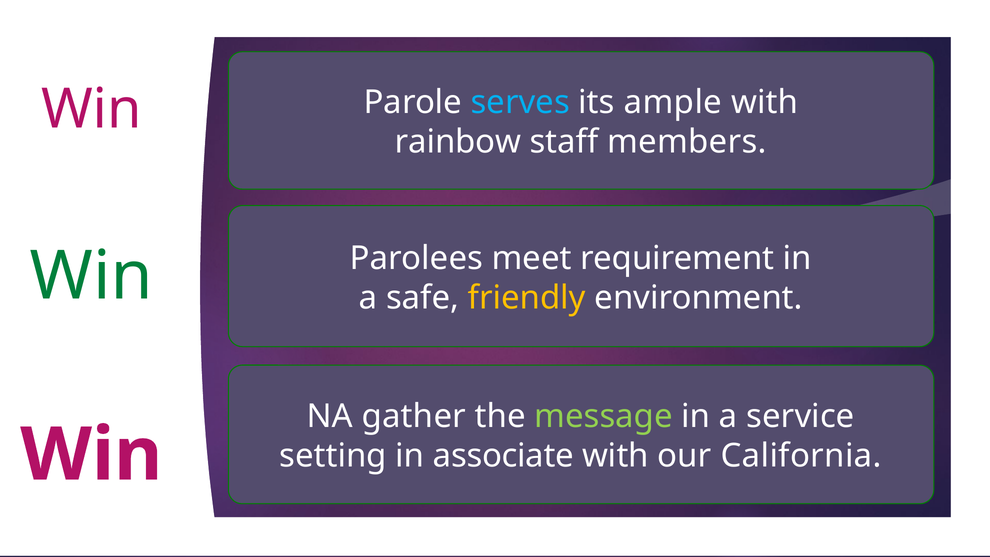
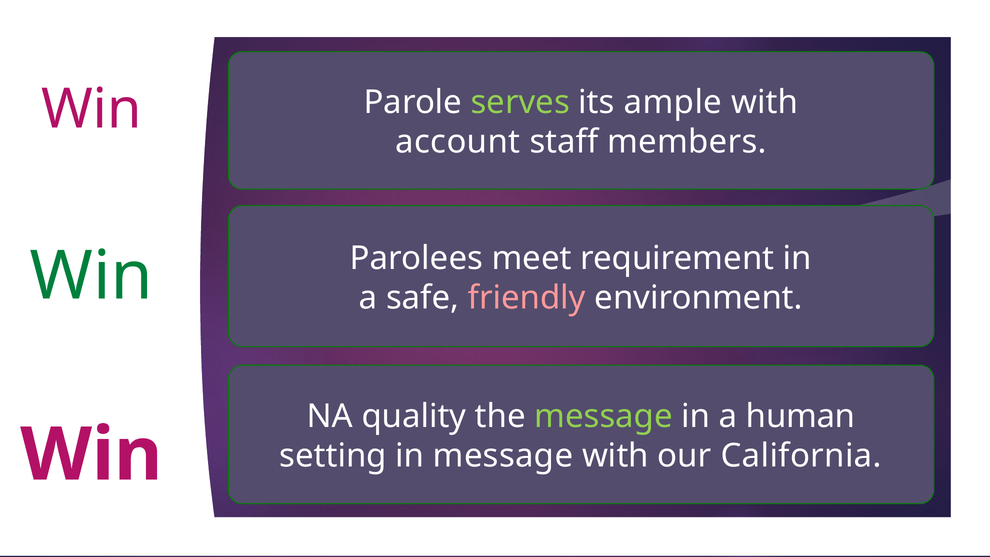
serves colour: light blue -> light green
rainbow: rainbow -> account
friendly colour: yellow -> pink
gather: gather -> quality
service: service -> human
in associate: associate -> message
